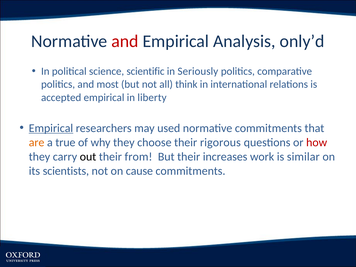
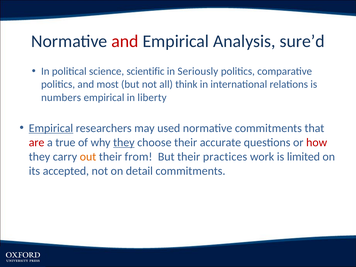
only’d: only’d -> sure’d
accepted: accepted -> numbers
are colour: orange -> red
they at (124, 142) underline: none -> present
rigorous: rigorous -> accurate
out colour: black -> orange
increases: increases -> practices
similar: similar -> limited
scientists: scientists -> accepted
cause: cause -> detail
